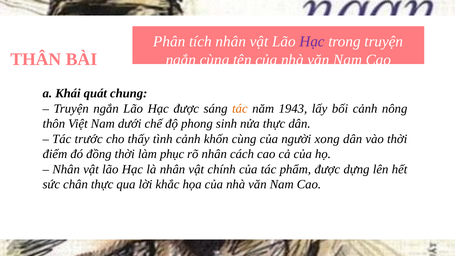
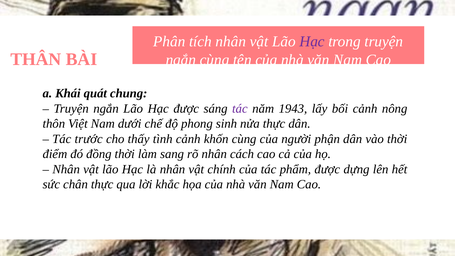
tác at (240, 109) colour: orange -> purple
xong: xong -> phận
phục: phục -> sang
